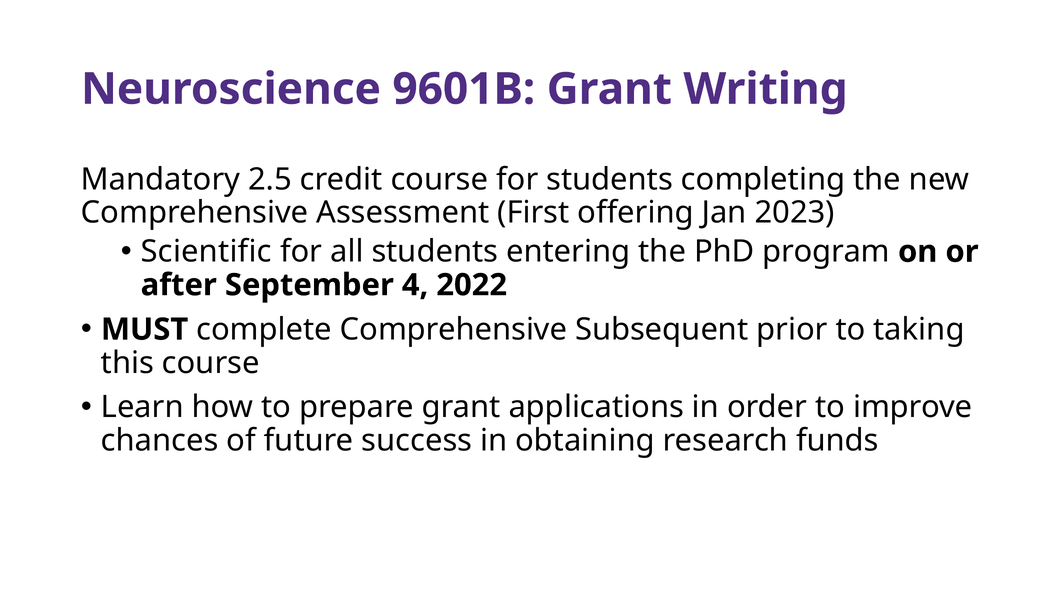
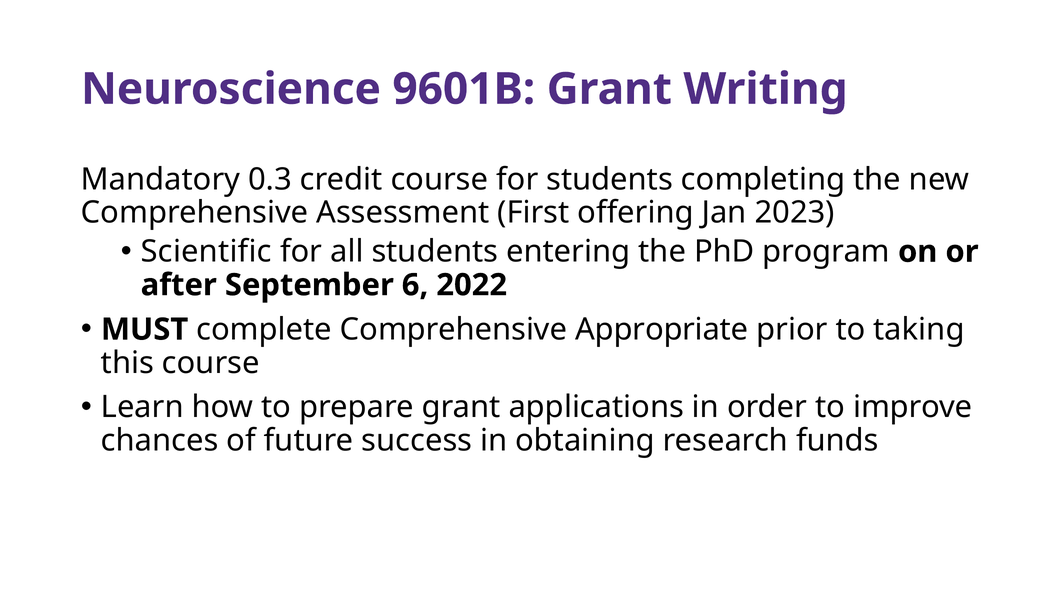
2.5: 2.5 -> 0.3
4: 4 -> 6
Subsequent: Subsequent -> Appropriate
